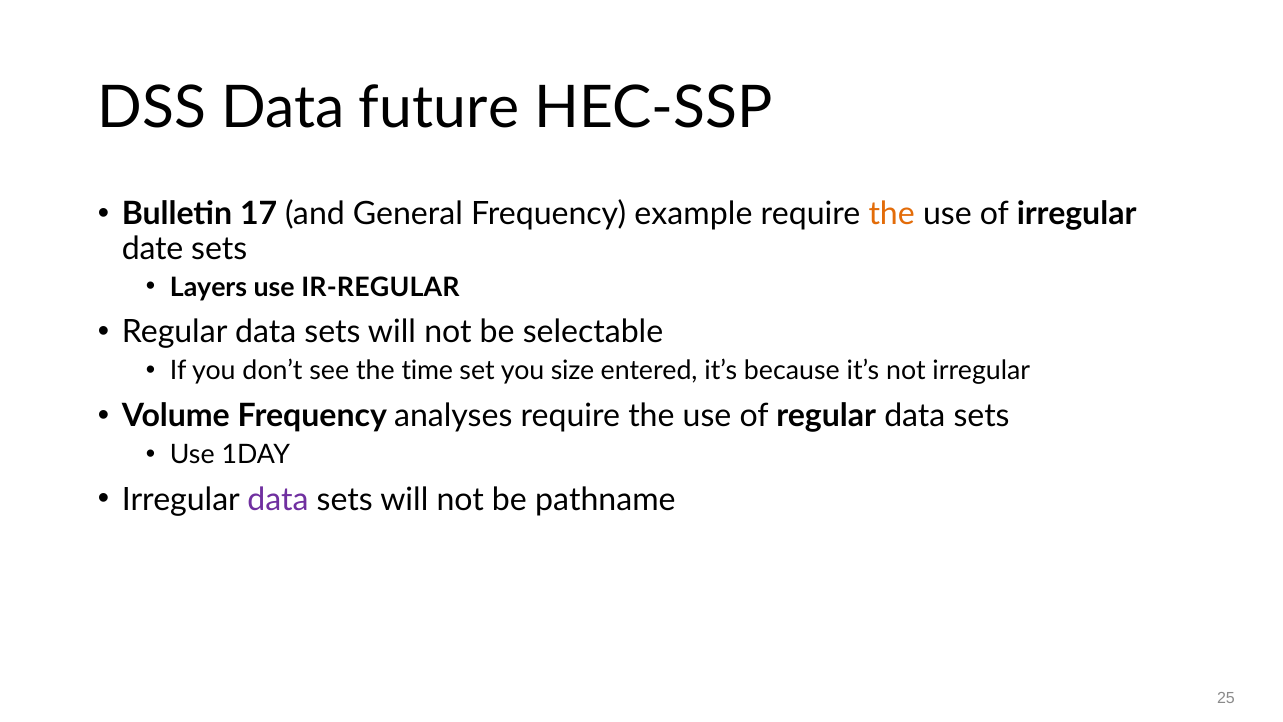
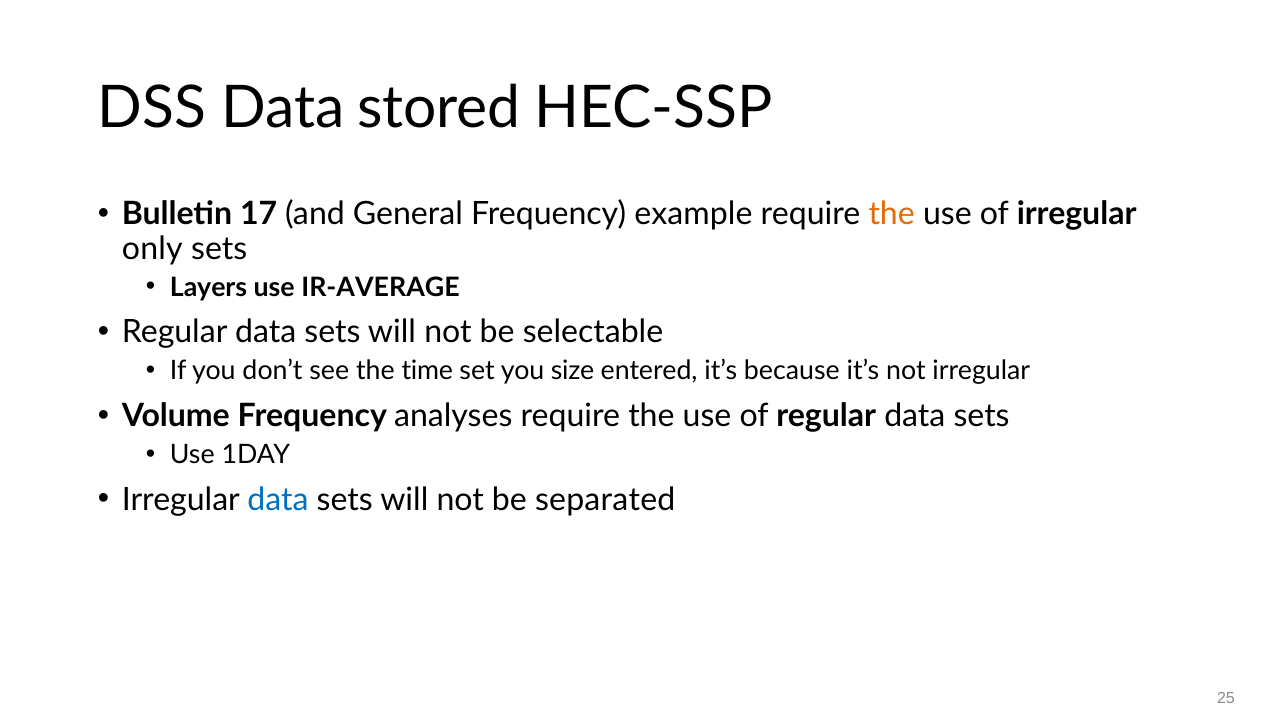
future: future -> stored
date: date -> only
IR-REGULAR: IR-REGULAR -> IR-AVERAGE
data at (278, 499) colour: purple -> blue
pathname: pathname -> separated
